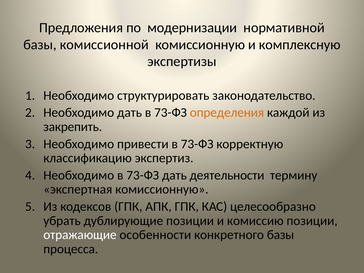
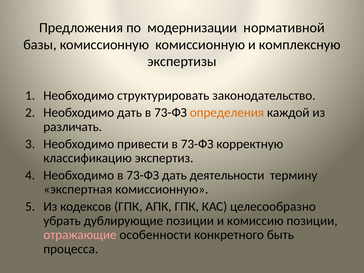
базы комиссионной: комиссионной -> комиссионную
закрепить: закрепить -> различать
отражающие colour: white -> pink
конкретного базы: базы -> быть
